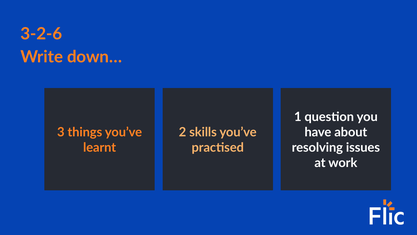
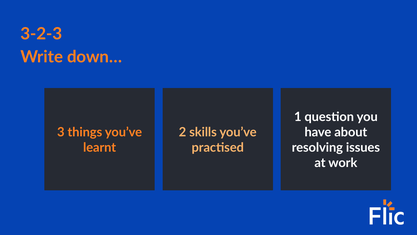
3-2-6: 3-2-6 -> 3-2-3
